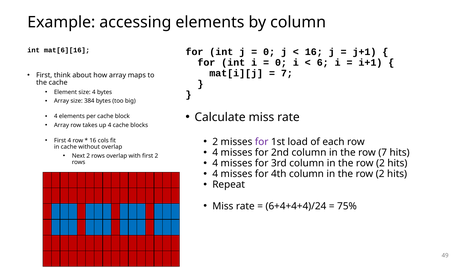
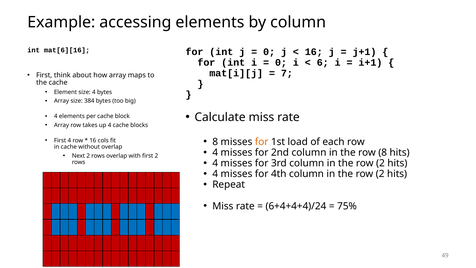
2 at (215, 142): 2 -> 8
for at (262, 142) colour: purple -> orange
row 7: 7 -> 8
